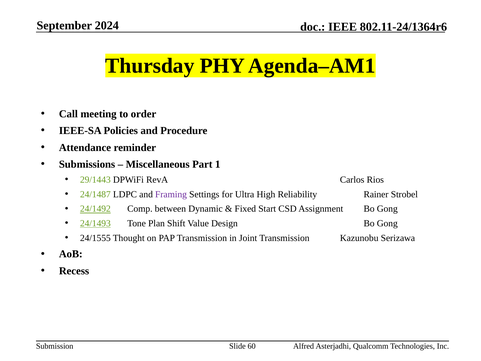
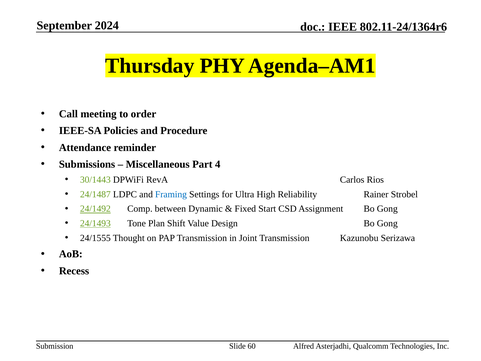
1: 1 -> 4
29/1443: 29/1443 -> 30/1443
Framing colour: purple -> blue
